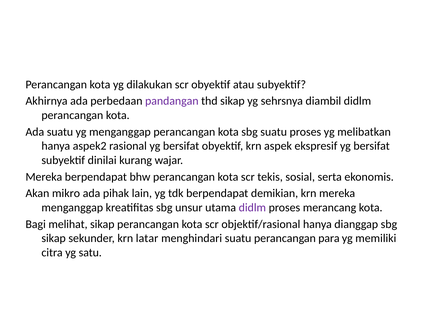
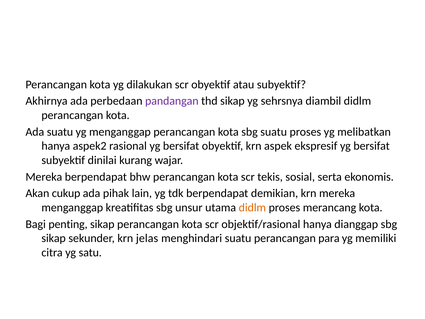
mikro: mikro -> cukup
didlm at (252, 207) colour: purple -> orange
melihat: melihat -> penting
latar: latar -> jelas
